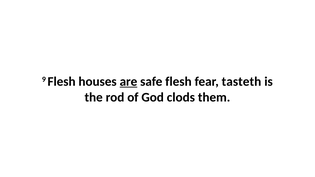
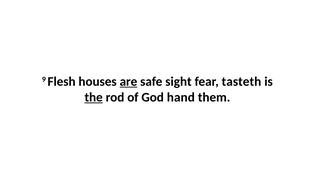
safe flesh: flesh -> sight
the underline: none -> present
clods: clods -> hand
